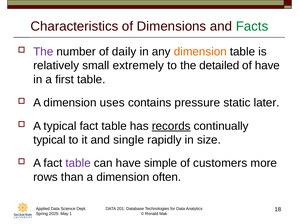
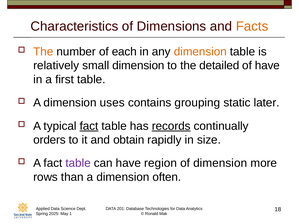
Facts colour: green -> orange
The at (43, 52) colour: purple -> orange
daily: daily -> each
small extremely: extremely -> dimension
pressure: pressure -> grouping
fact at (89, 126) underline: none -> present
typical at (49, 140): typical -> orders
single: single -> obtain
simple: simple -> region
of customers: customers -> dimension
